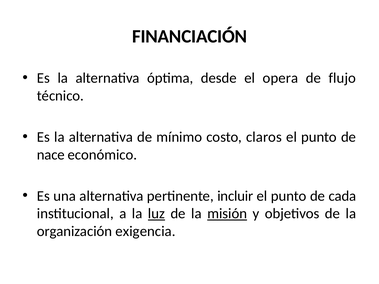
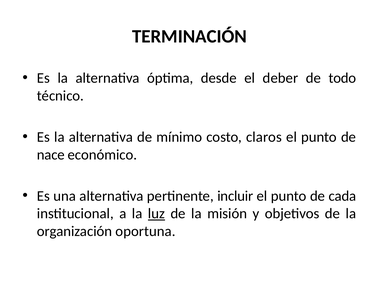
FINANCIACIÓN: FINANCIACIÓN -> TERMINACIÓN
opera: opera -> deber
flujo: flujo -> todo
misión underline: present -> none
exigencia: exigencia -> oportuna
